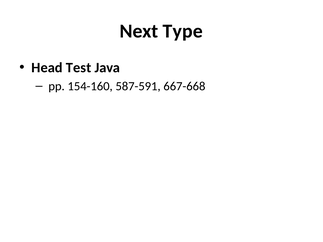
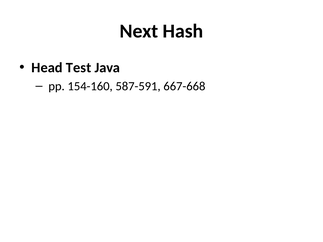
Type: Type -> Hash
